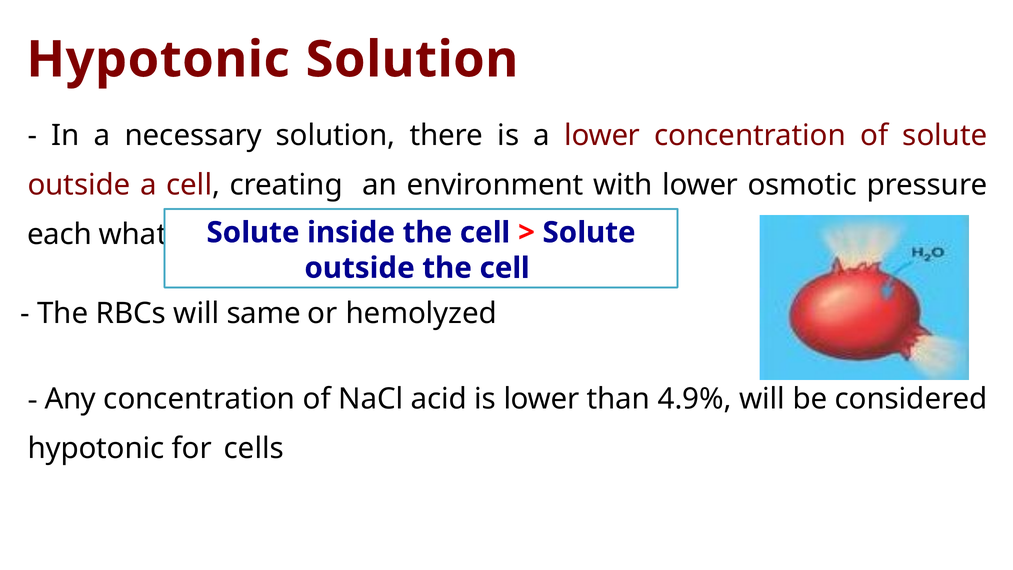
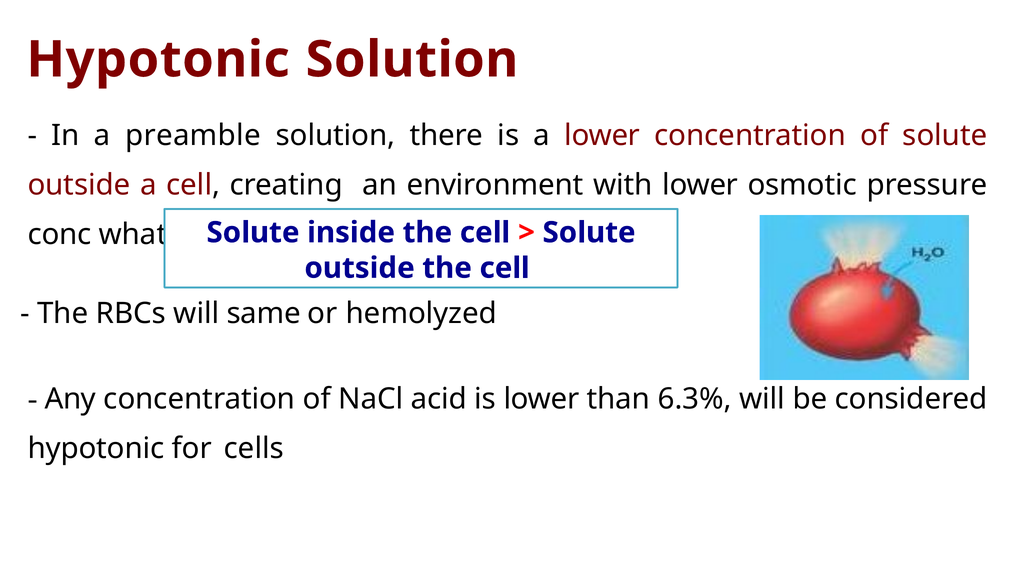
necessary: necessary -> preamble
each: each -> conc
4.9%: 4.9% -> 6.3%
